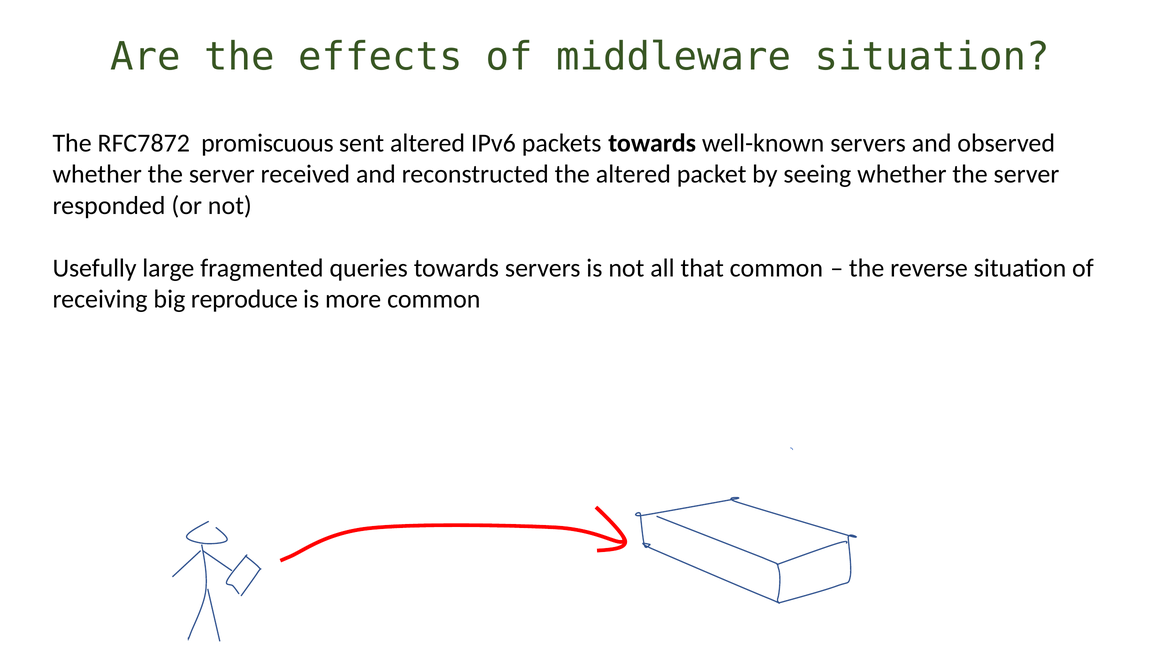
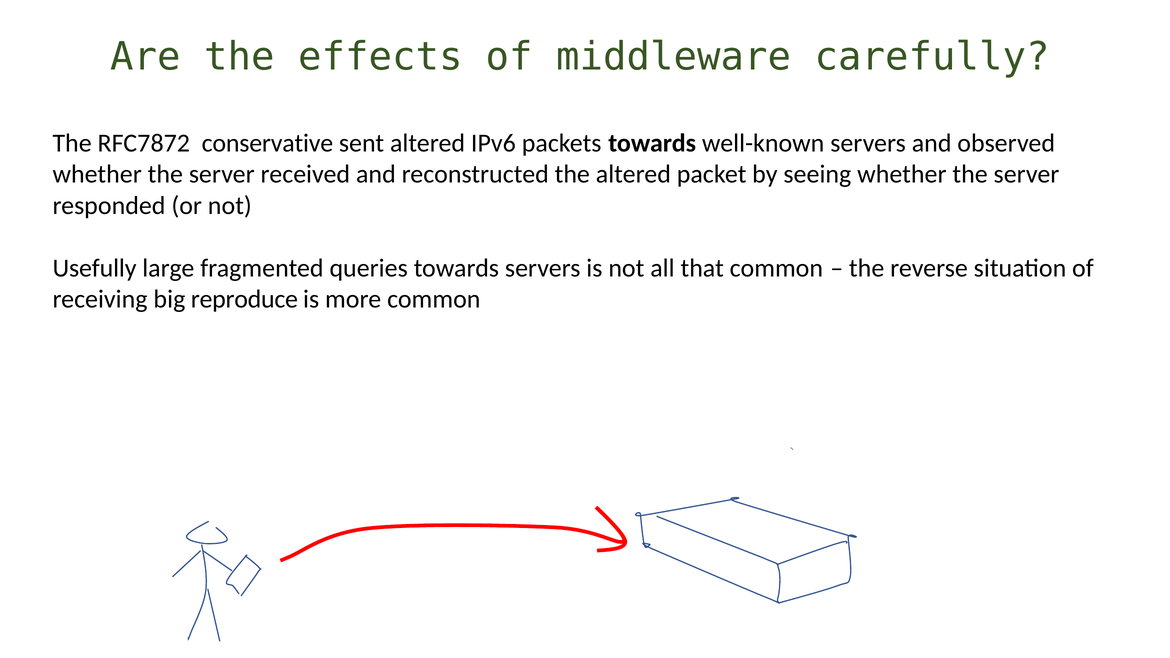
middleware situation: situation -> carefully
promiscuous: promiscuous -> conservative
